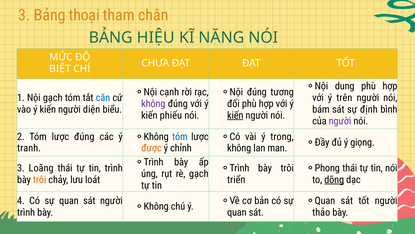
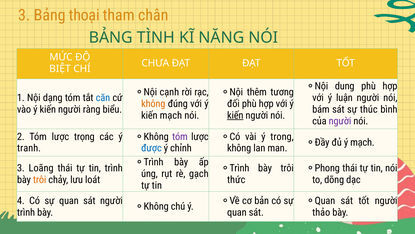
HIỆU: HIỆU -> TÌNH
đúng at (257, 92): đúng -> thêm
Nội gạch: gạch -> dạng
trên: trên -> luận
không at (153, 103) colour: purple -> orange
diện: diện -> ràng
định: định -> thúc
kiến phiếu: phiếu -> mạch
tóm at (180, 136) colour: blue -> purple
lược đúng: đúng -> trọng
ý giọng: giọng -> mạch
được colour: orange -> blue
triển: triển -> thức
dõng underline: present -> none
